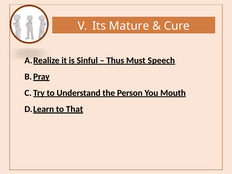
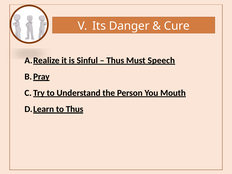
Mature: Mature -> Danger
to That: That -> Thus
